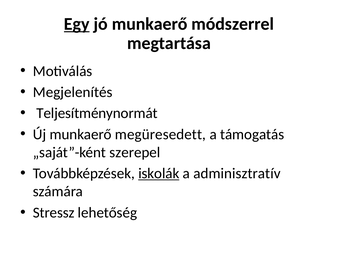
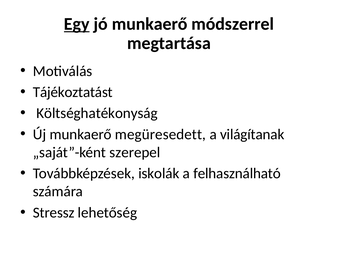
Megjelenítés: Megjelenítés -> Tájékoztatást
Teljesítménynormát: Teljesítménynormát -> Költséghatékonyság
támogatás: támogatás -> világítanak
iskolák underline: present -> none
adminisztratív: adminisztratív -> felhasználható
